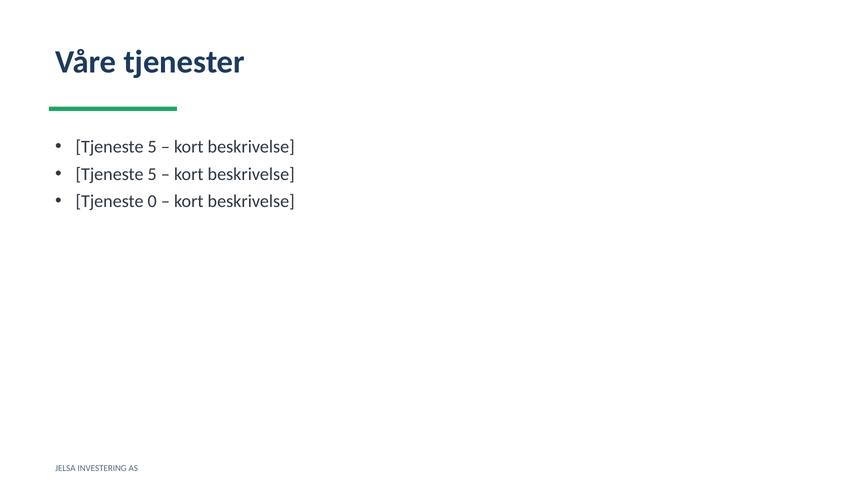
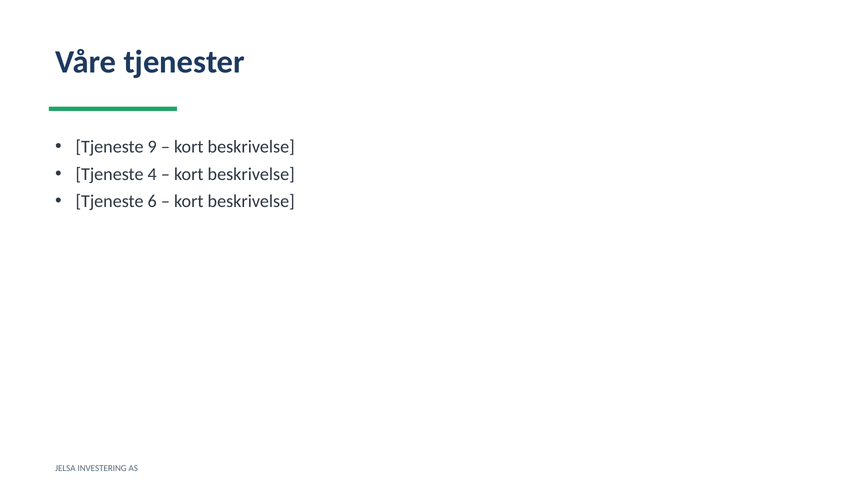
5 at (152, 147): 5 -> 9
5 at (152, 174): 5 -> 4
0: 0 -> 6
